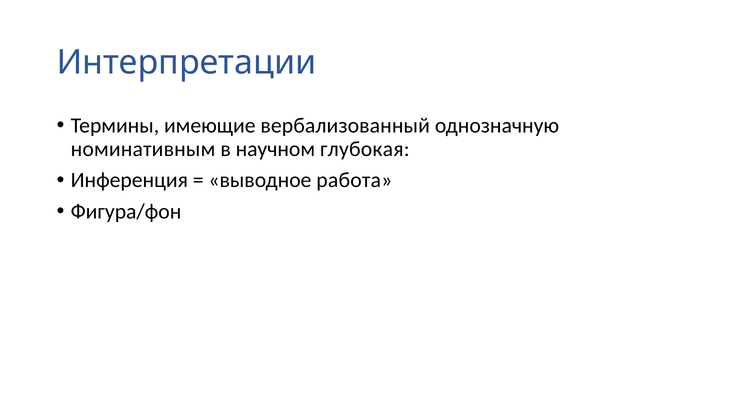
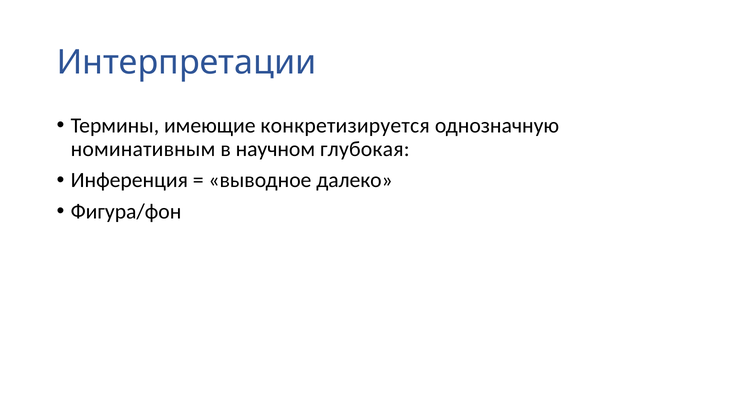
вербализованный: вербализованный -> конкретизируется
работа: работа -> далеко
